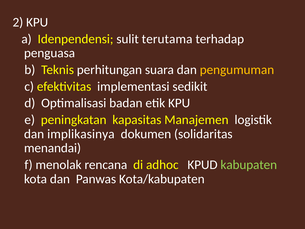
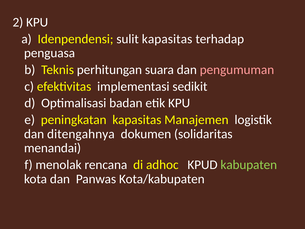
sulit terutama: terutama -> kapasitas
pengumuman colour: yellow -> pink
implikasinya: implikasinya -> ditengahnya
